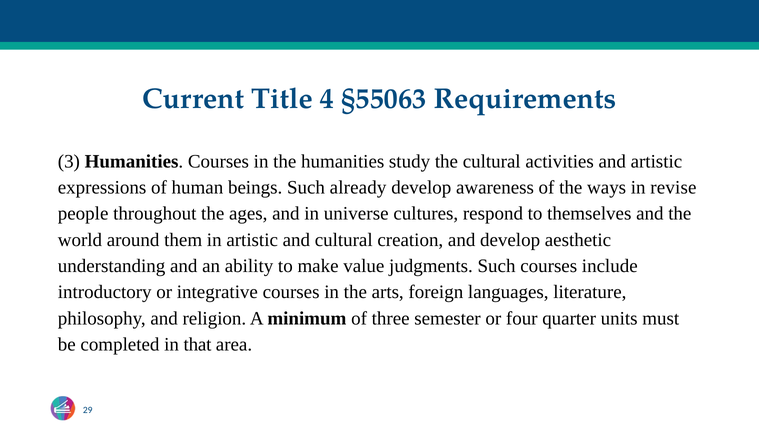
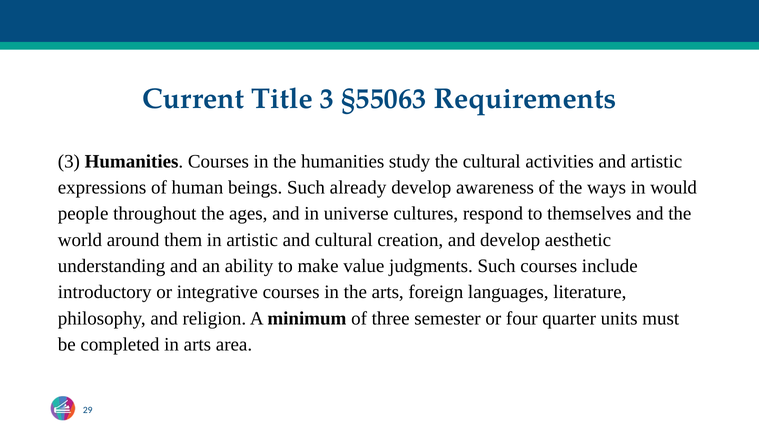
Title 4: 4 -> 3
revise: revise -> would
in that: that -> arts
